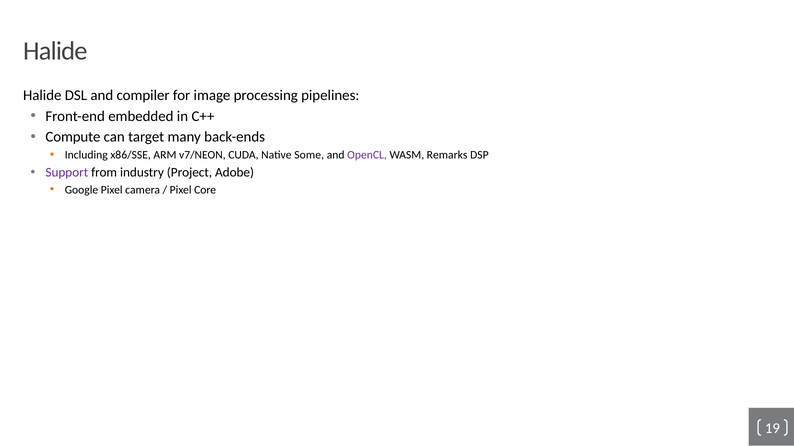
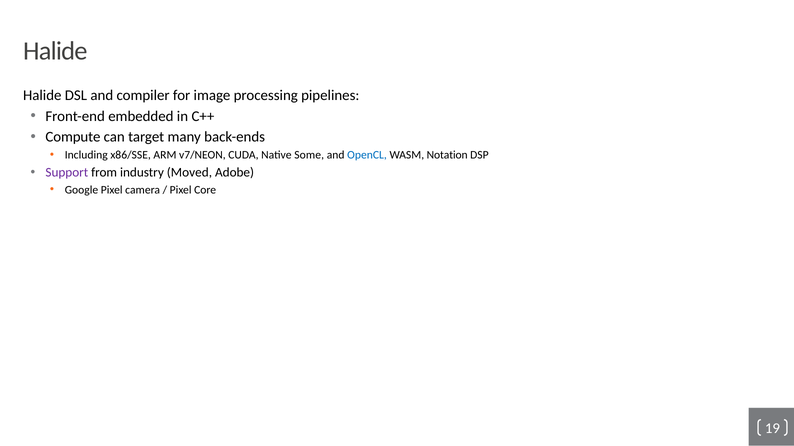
OpenCL colour: purple -> blue
Remarks: Remarks -> Notation
Project: Project -> Moved
